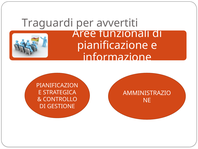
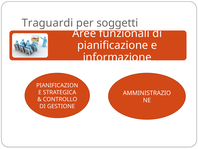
avvertiti: avvertiti -> soggetti
